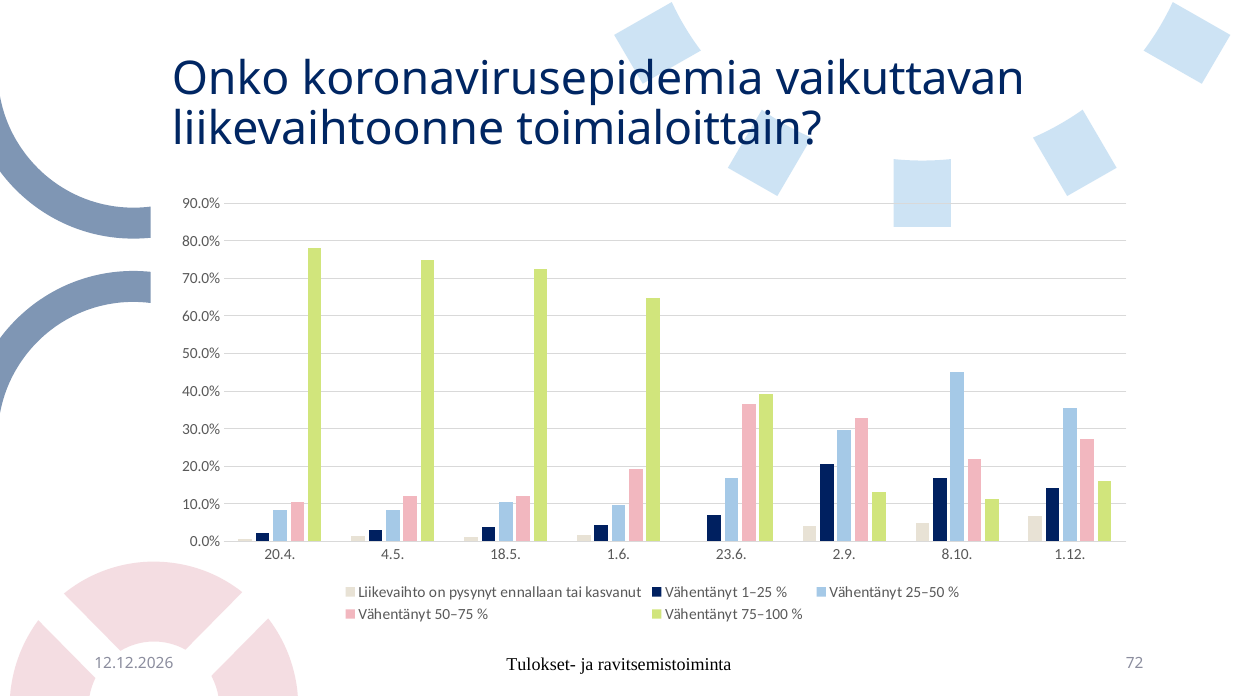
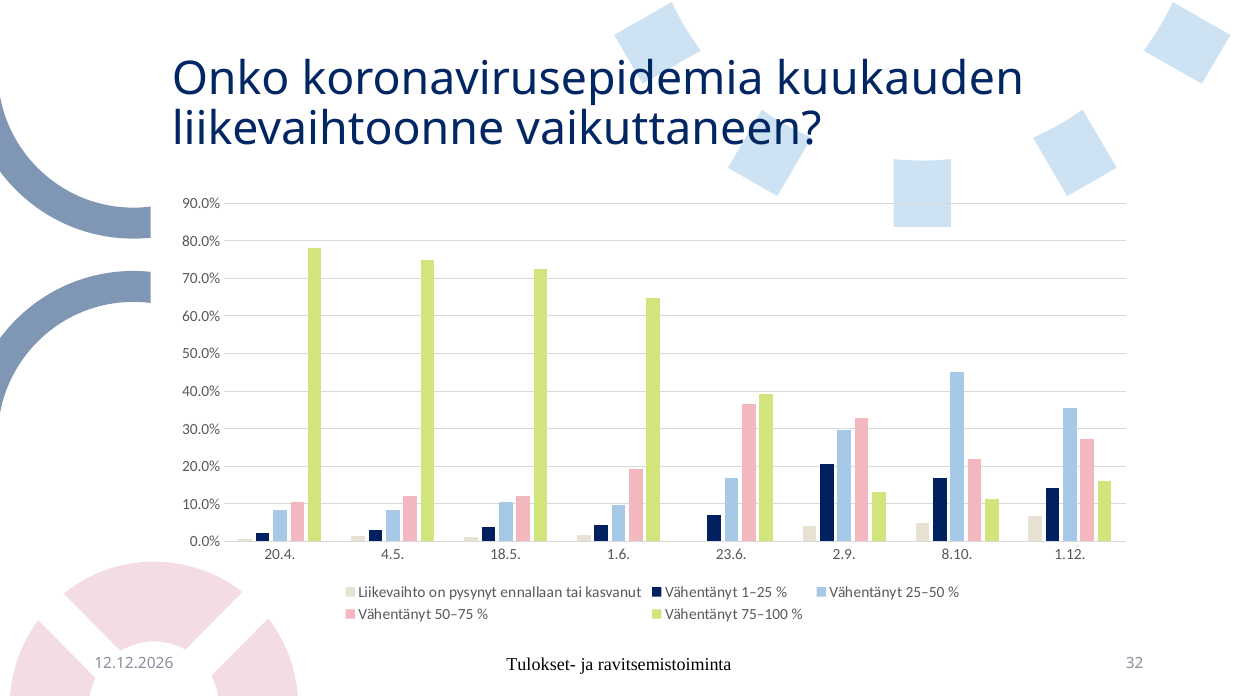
vaikuttavan: vaikuttavan -> kuukauden
toimialoittain: toimialoittain -> vaikuttaneen
72: 72 -> 32
